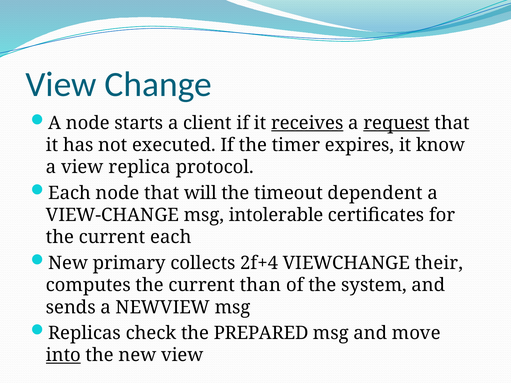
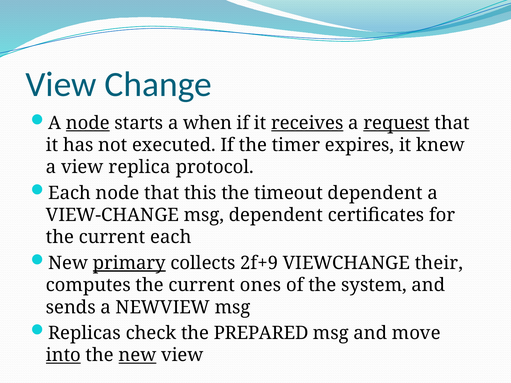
node at (88, 123) underline: none -> present
client: client -> when
know: know -> knew
will: will -> this
msg intolerable: intolerable -> dependent
primary underline: none -> present
2f+4: 2f+4 -> 2f+9
than: than -> ones
new at (137, 355) underline: none -> present
